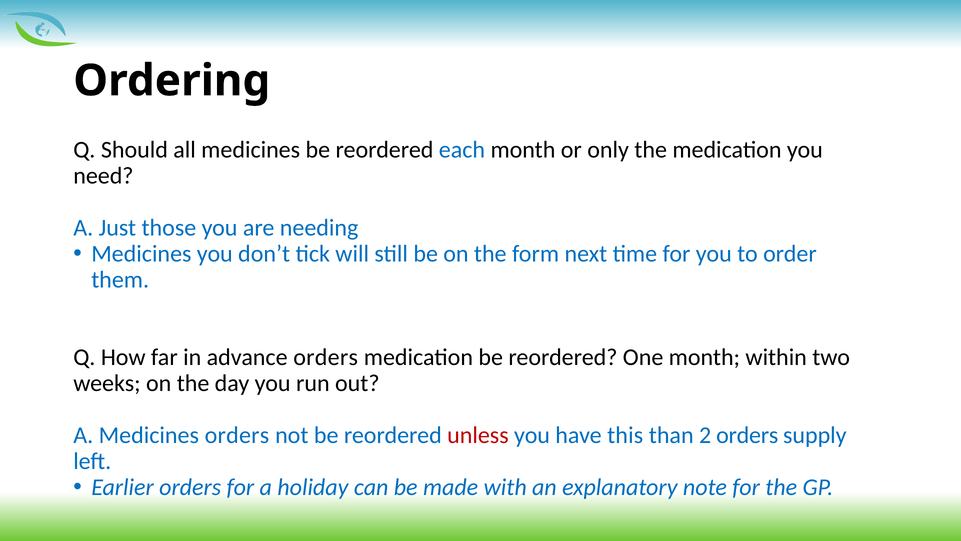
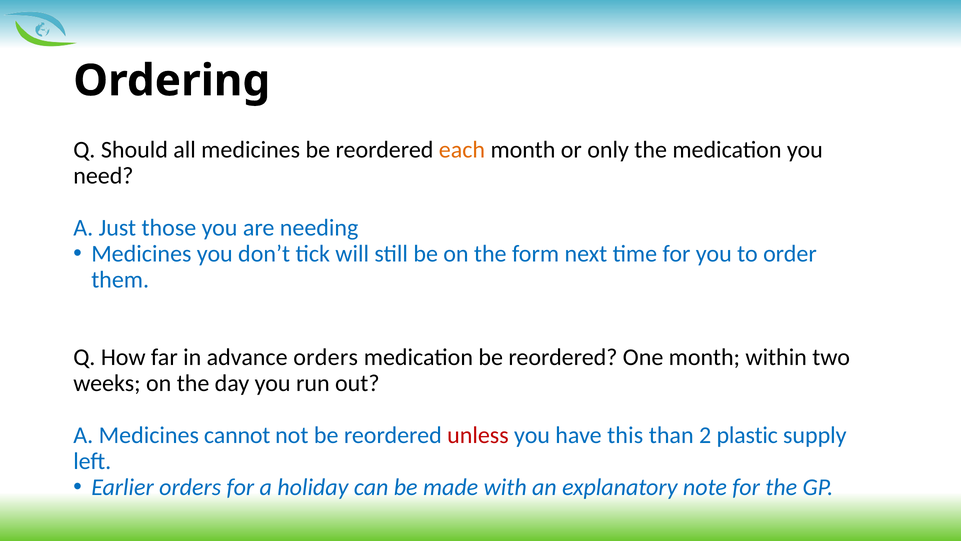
each colour: blue -> orange
Medicines orders: orders -> cannot
2 orders: orders -> plastic
